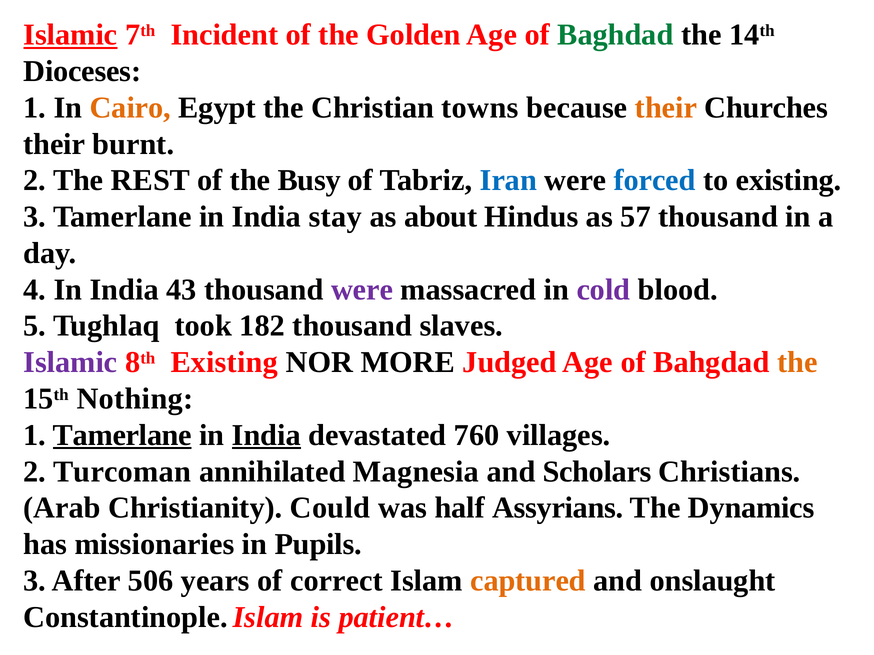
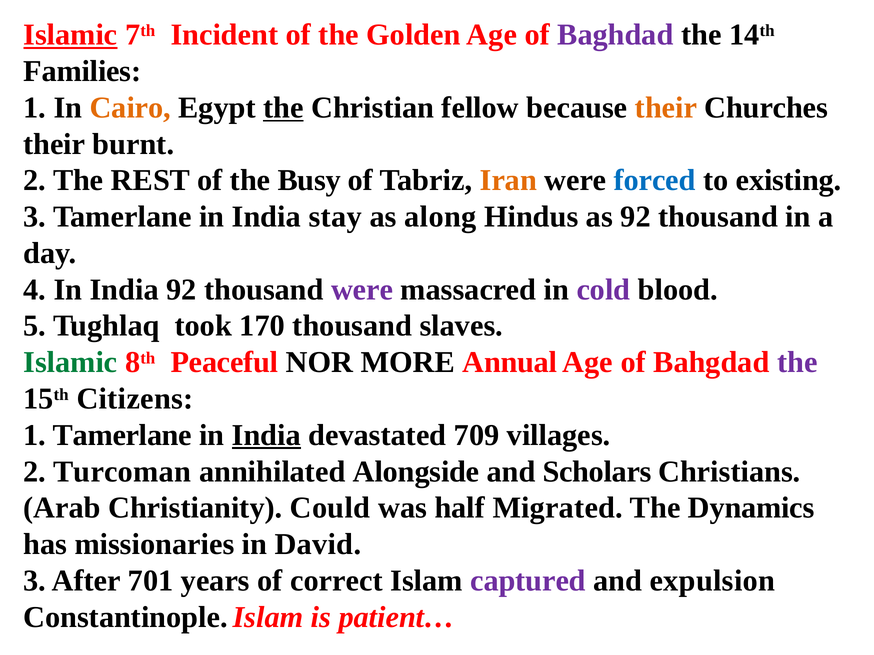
Baghdad colour: green -> purple
Dioceses: Dioceses -> Families
the at (283, 108) underline: none -> present
towns: towns -> fellow
Iran colour: blue -> orange
about: about -> along
as 57: 57 -> 92
India 43: 43 -> 92
182: 182 -> 170
Islamic at (70, 363) colour: purple -> green
8th Existing: Existing -> Peaceful
Judged: Judged -> Annual
the at (797, 363) colour: orange -> purple
Nothing: Nothing -> Citizens
Tamerlane at (122, 435) underline: present -> none
760: 760 -> 709
Magnesia: Magnesia -> Alongside
Assyrians: Assyrians -> Migrated
Pupils: Pupils -> David
506: 506 -> 701
captured colour: orange -> purple
onslaught: onslaught -> expulsion
